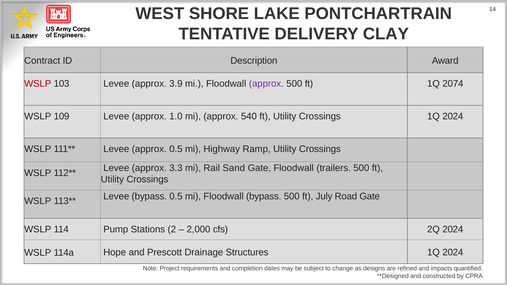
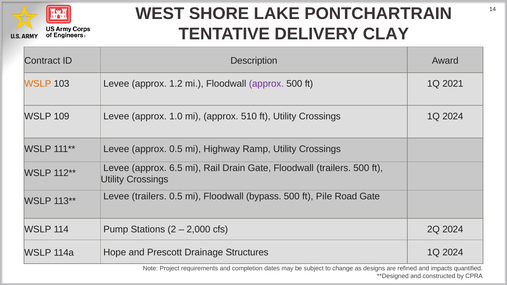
WSLP at (38, 84) colour: red -> orange
3.9: 3.9 -> 1.2
2074: 2074 -> 2021
540: 540 -> 510
3.3: 3.3 -> 6.5
Sand: Sand -> Drain
Levee bypass: bypass -> trailers
July: July -> Pile
